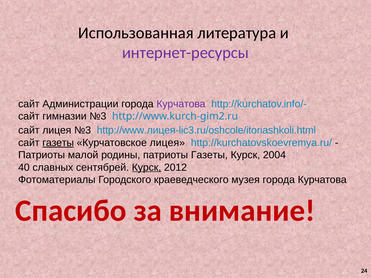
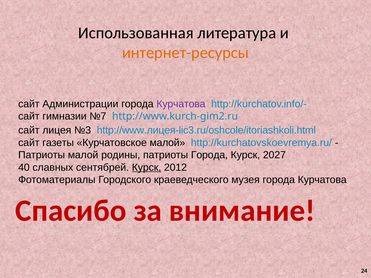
интернет-ресурсы colour: purple -> orange
гимназии №3: №3 -> №7
газеты at (58, 143) underline: present -> none
Курчатовское лицея: лицея -> малой
патриоты Газеты: Газеты -> Города
2004: 2004 -> 2027
